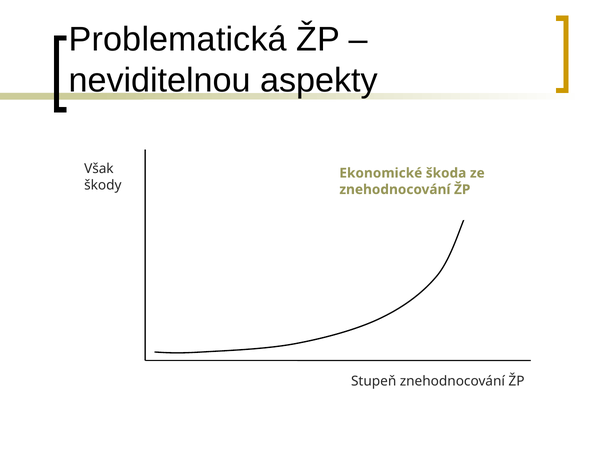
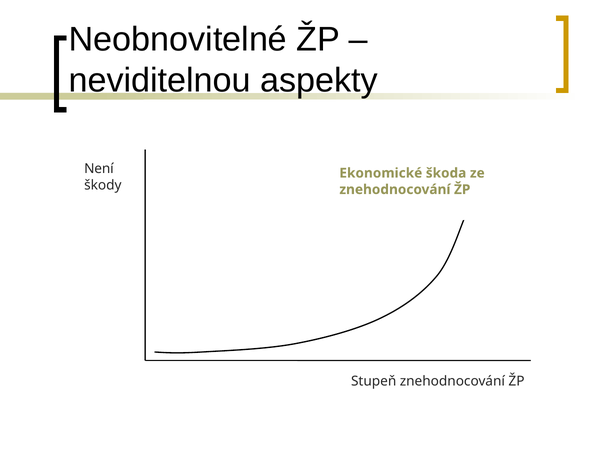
Problematická: Problematická -> Neobnovitelné
Však: Však -> Není
